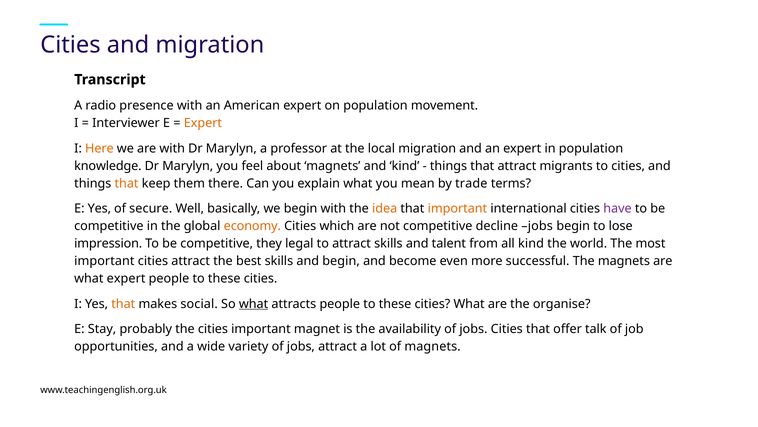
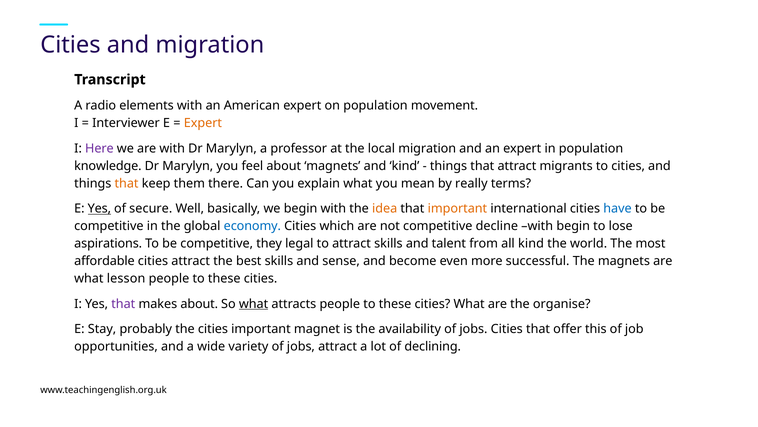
presence: presence -> elements
Here colour: orange -> purple
trade: trade -> really
Yes at (99, 208) underline: none -> present
have colour: purple -> blue
economy colour: orange -> blue
decline jobs: jobs -> with
impression: impression -> aspirations
important at (104, 261): important -> affordable
and begin: begin -> sense
what expert: expert -> lesson
that at (123, 303) colour: orange -> purple
makes social: social -> about
talk: talk -> this
of magnets: magnets -> declining
